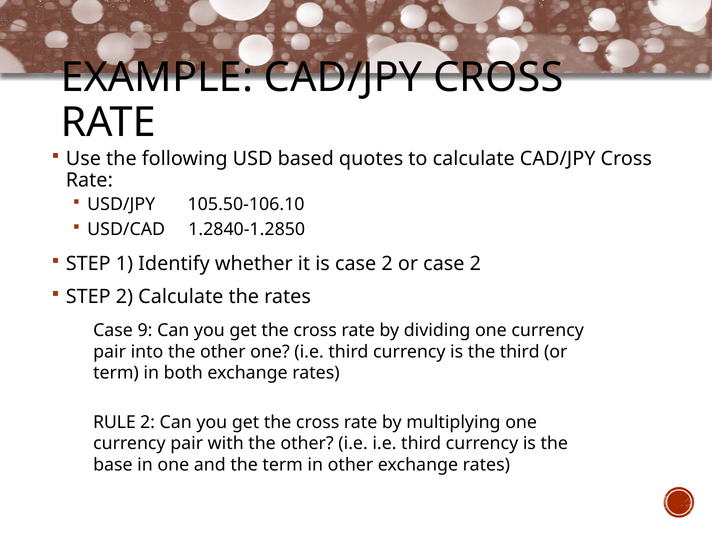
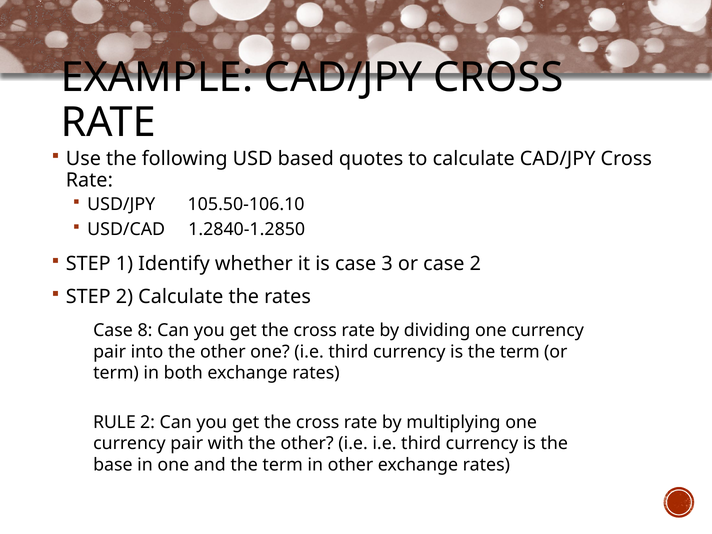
is case 2: 2 -> 3
9: 9 -> 8
is the third: third -> term
